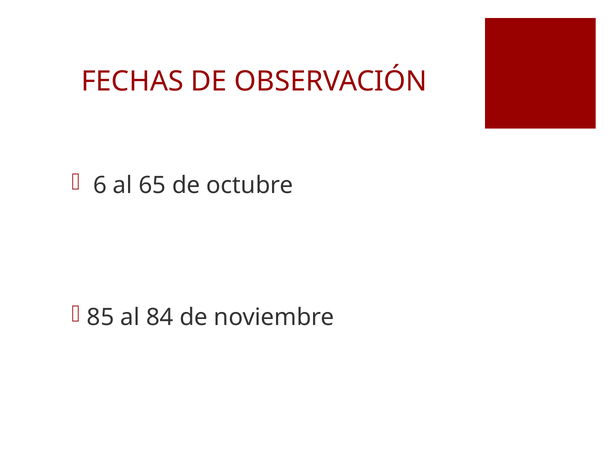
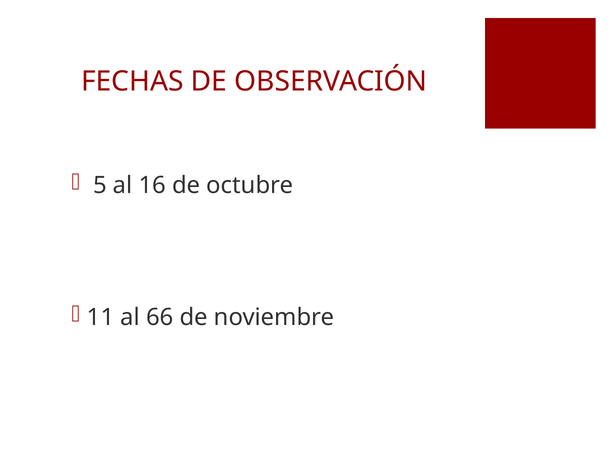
6: 6 -> 5
65: 65 -> 16
85: 85 -> 11
84: 84 -> 66
